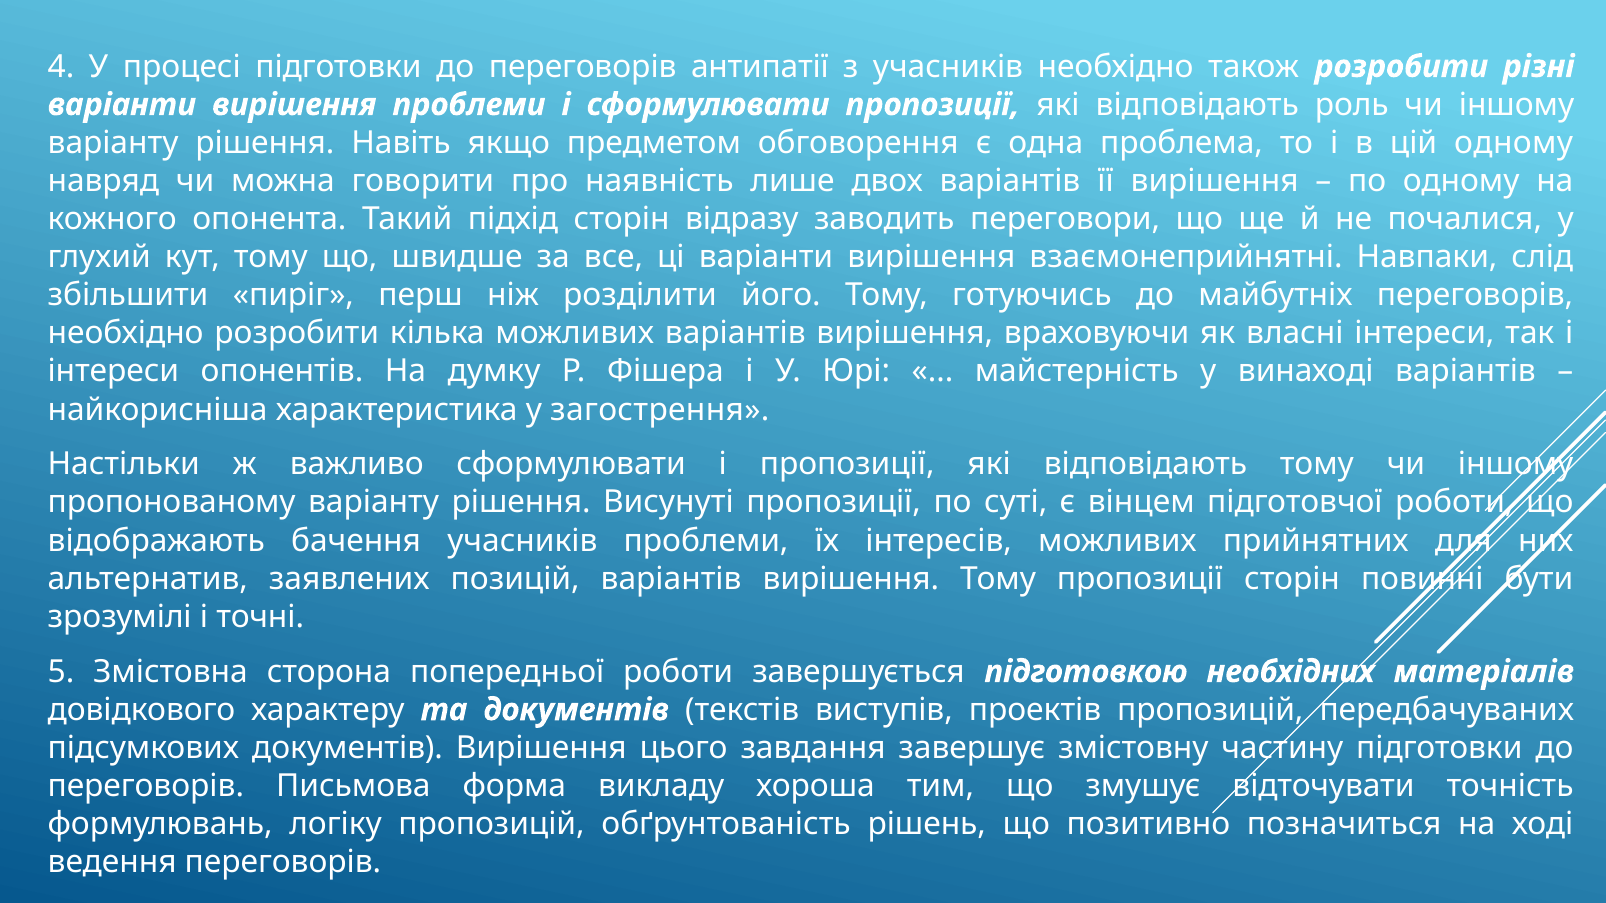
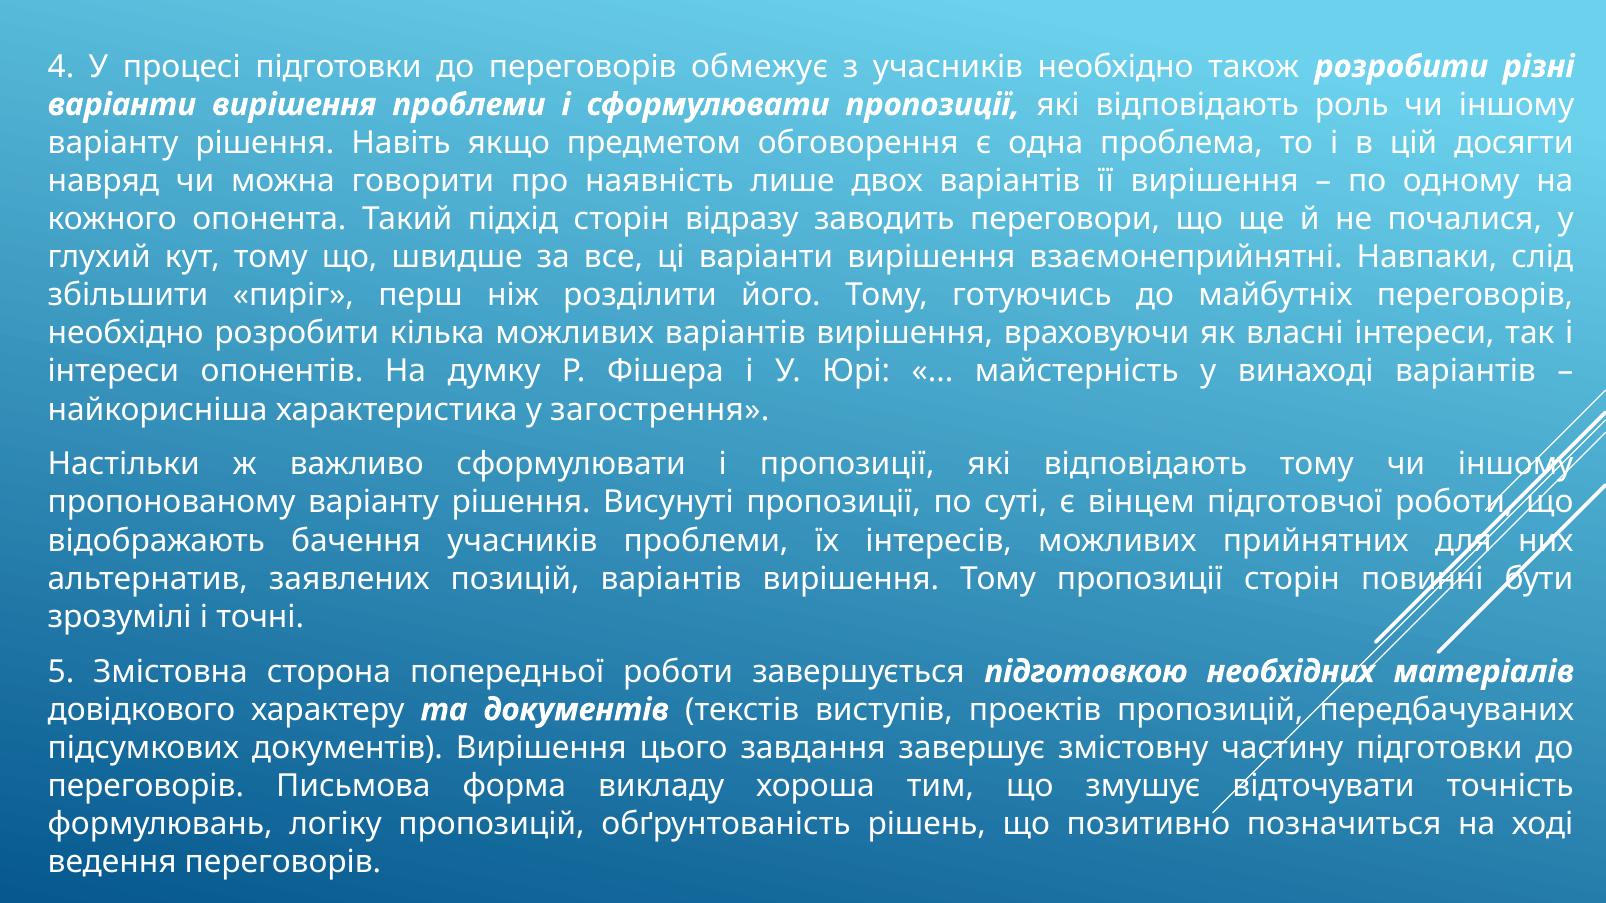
антипатії: антипатії -> обмежує
цій одному: одному -> досягти
